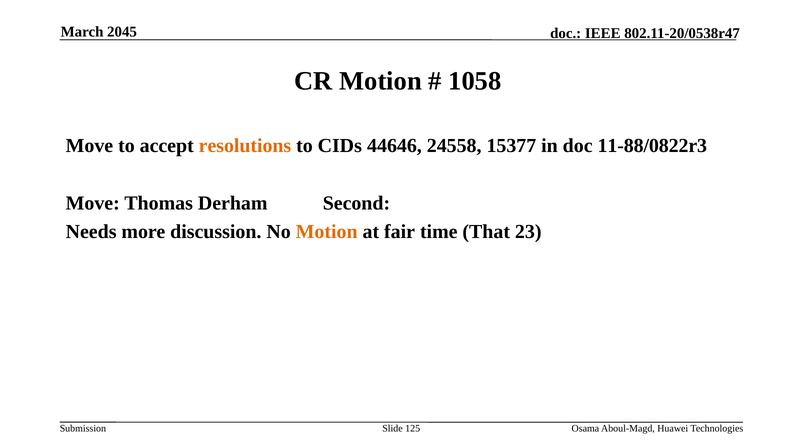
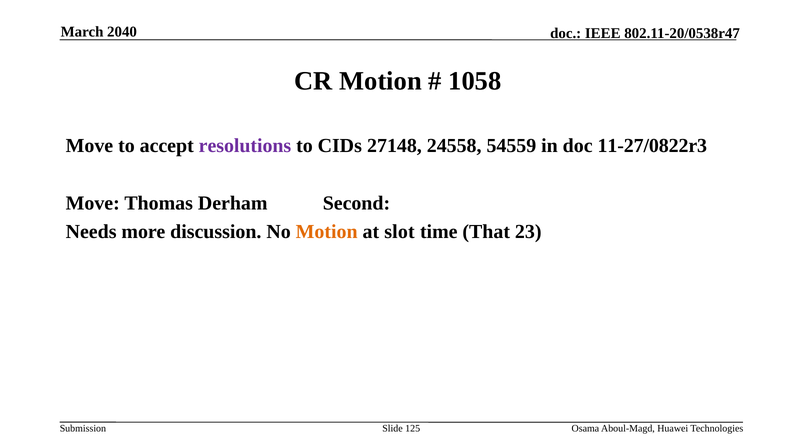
2045: 2045 -> 2040
resolutions colour: orange -> purple
44646: 44646 -> 27148
15377: 15377 -> 54559
11-88/0822r3: 11-88/0822r3 -> 11-27/0822r3
fair: fair -> slot
